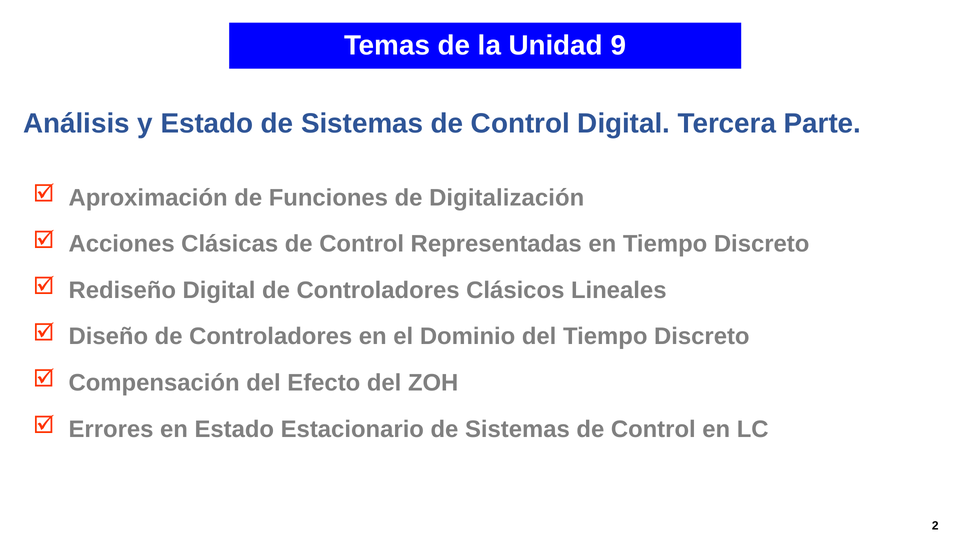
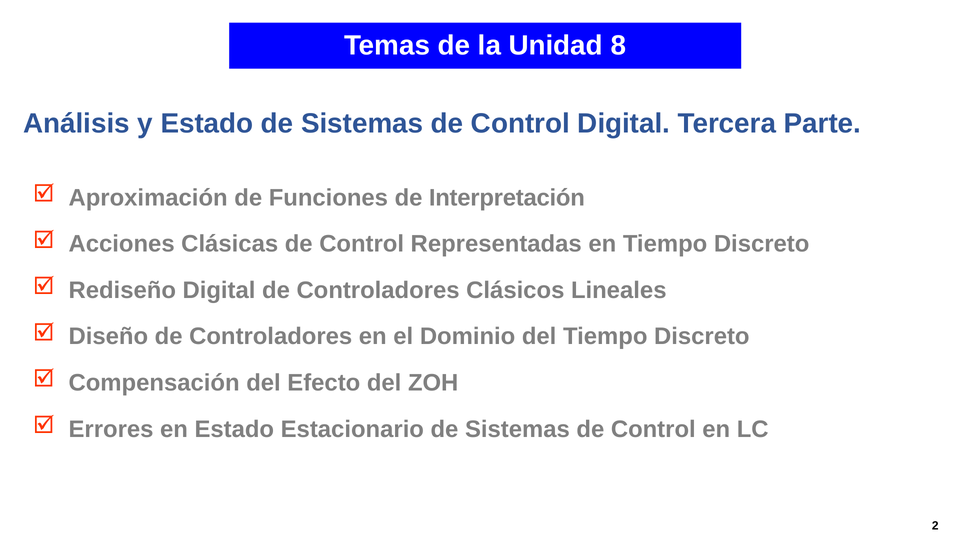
9: 9 -> 8
Digitalización: Digitalización -> Interpretación
